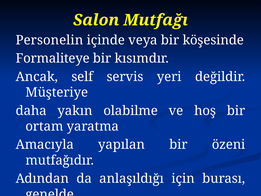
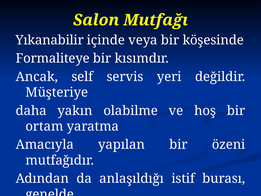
Personelin: Personelin -> Yıkanabilir
için: için -> istif
